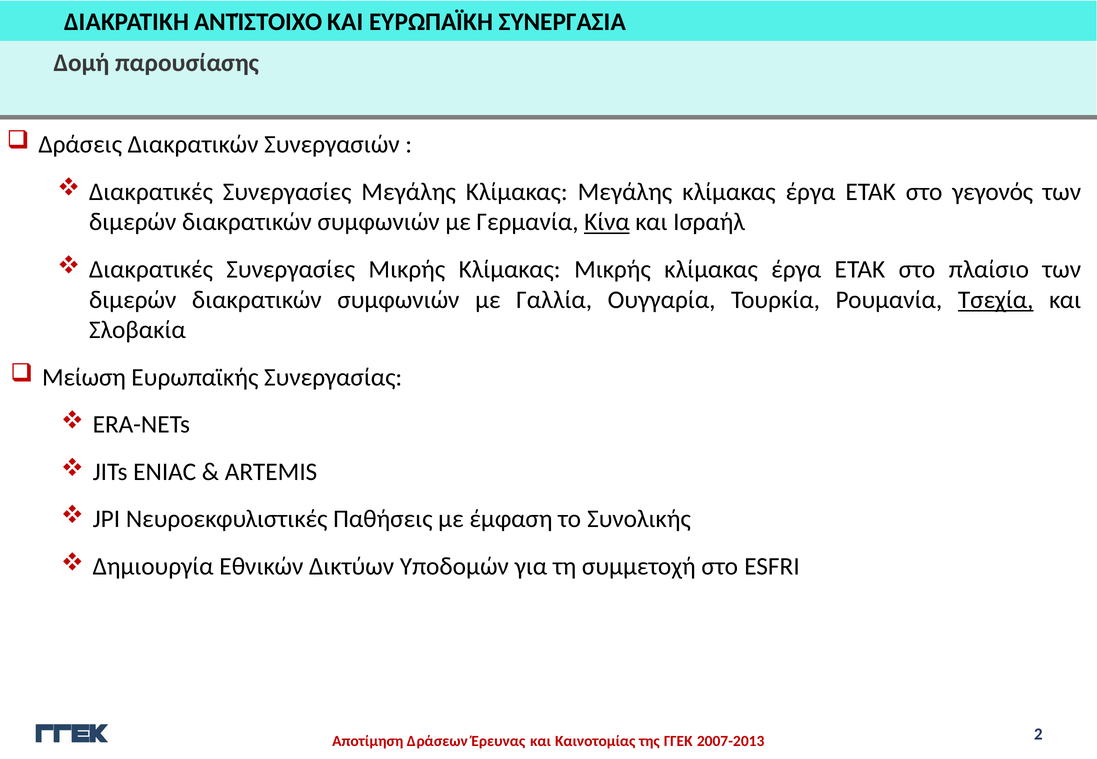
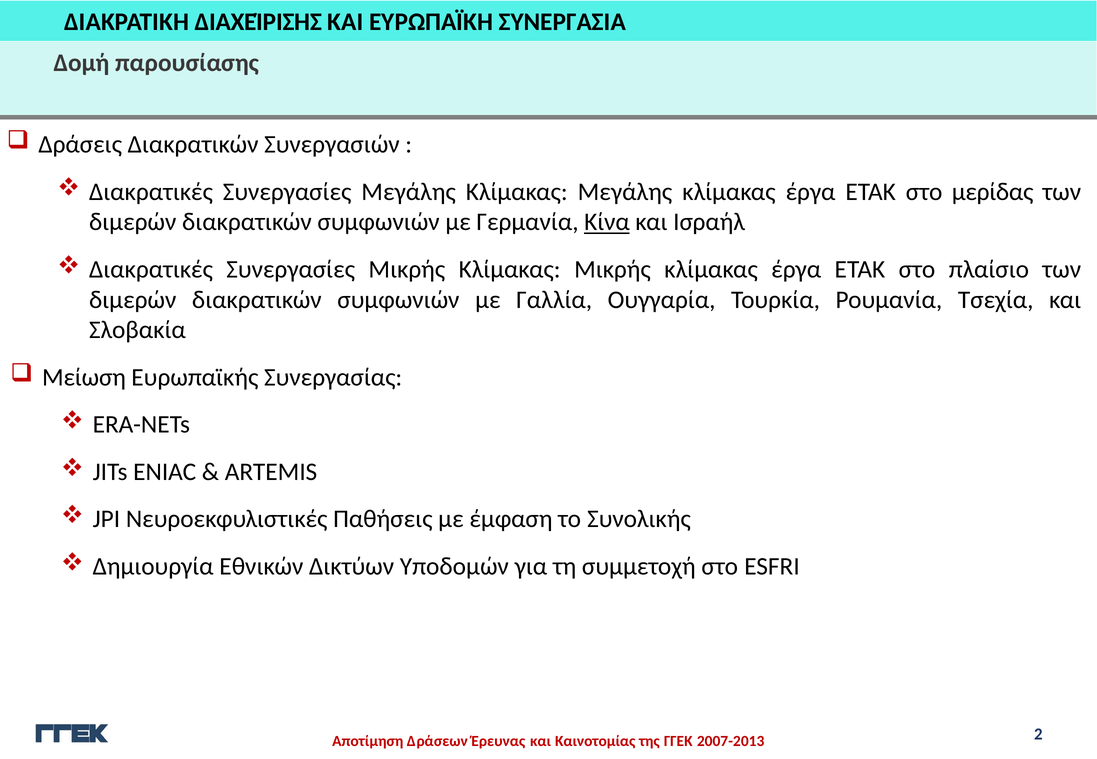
ΑΝΤΊΣΤΟΙΧΟ: ΑΝΤΊΣΤΟΙΧΟ -> ΔΙΑΧΕΊΡΙΣΗΣ
γεγονός: γεγονός -> μερίδας
Τσεχία underline: present -> none
